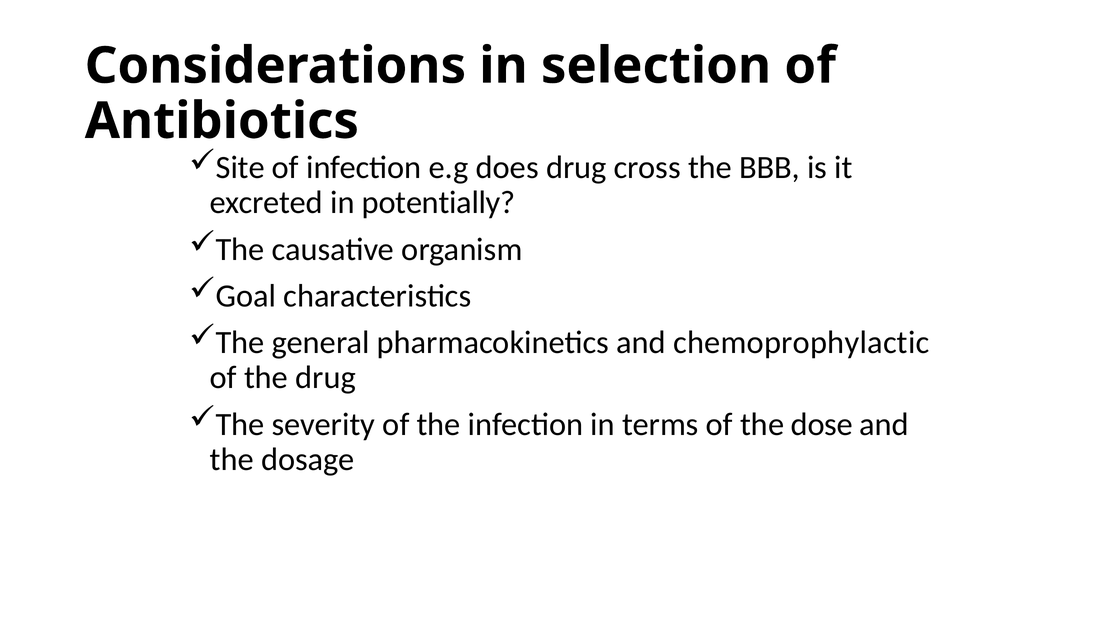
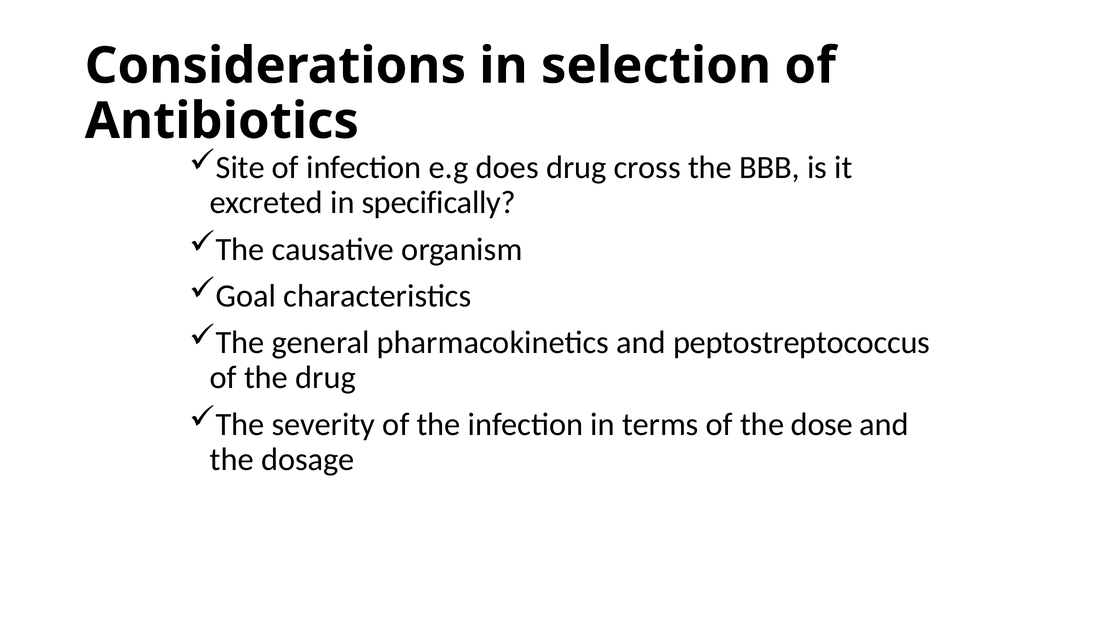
potentially: potentially -> specifically
chemoprophylactic: chemoprophylactic -> peptostreptococcus
